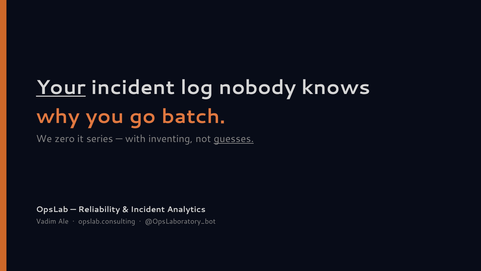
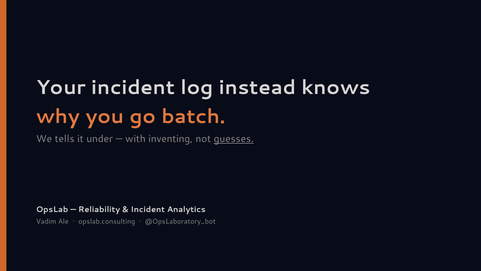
Your underline: present -> none
nobody: nobody -> instead
zero: zero -> tells
series: series -> under
